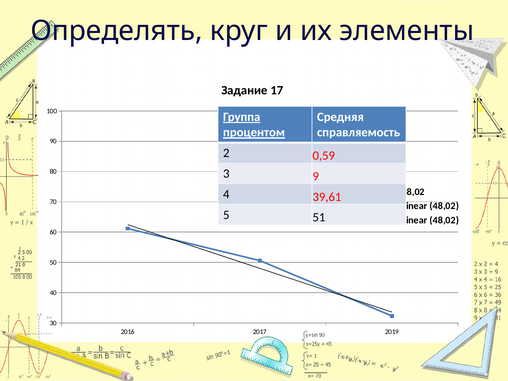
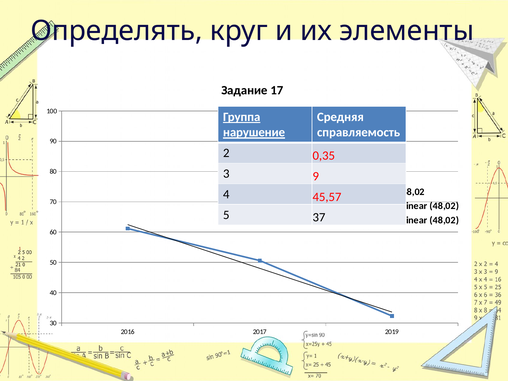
процентом: процентом -> нарушение
0,59: 0,59 -> 0,35
39,61: 39,61 -> 45,57
51: 51 -> 37
